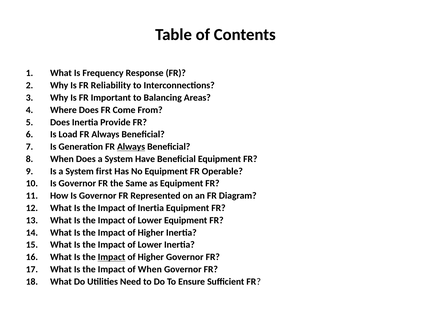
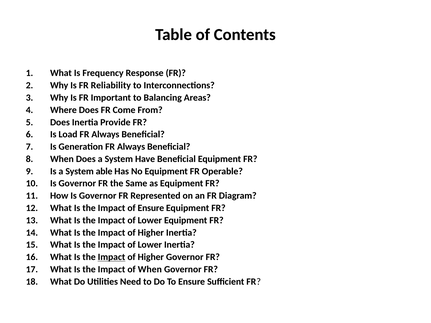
Always at (131, 147) underline: present -> none
first: first -> able
of Inertia: Inertia -> Ensure
